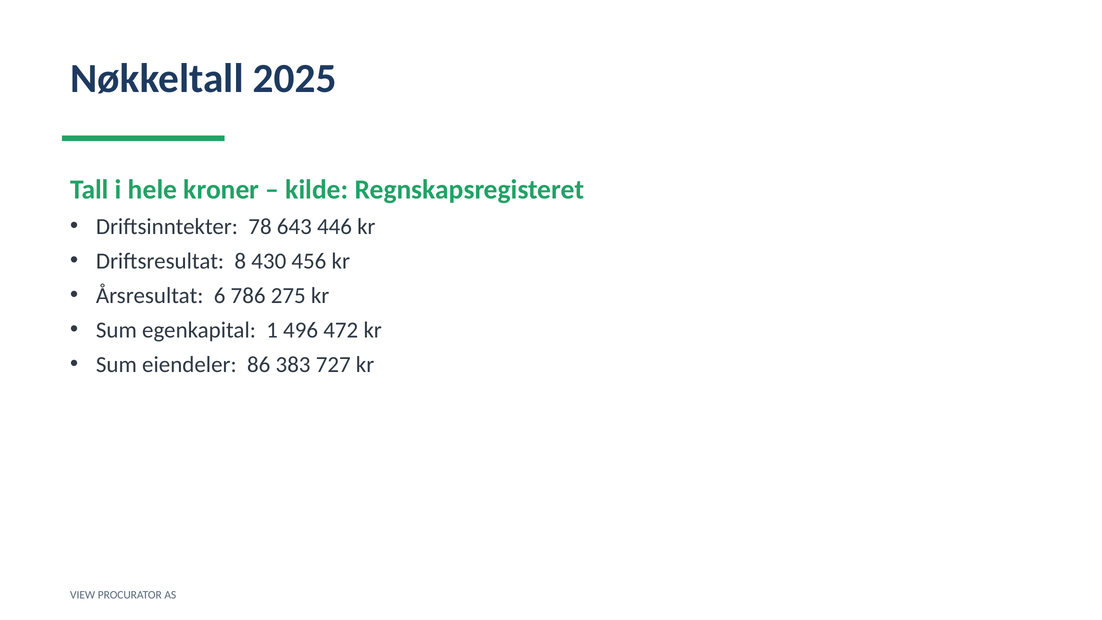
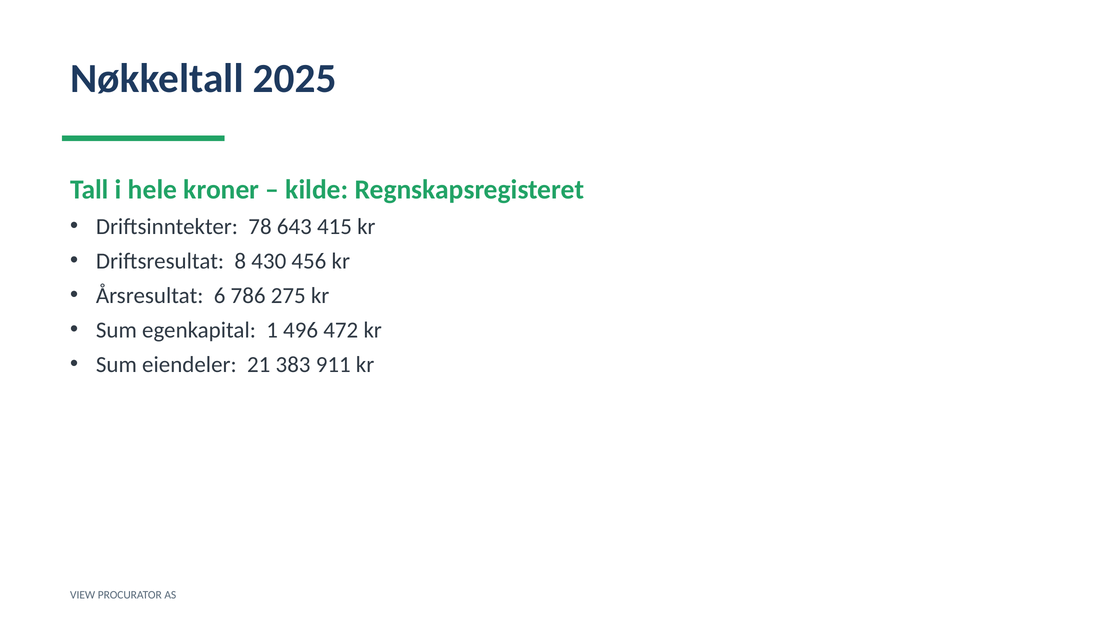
446: 446 -> 415
86: 86 -> 21
727: 727 -> 911
